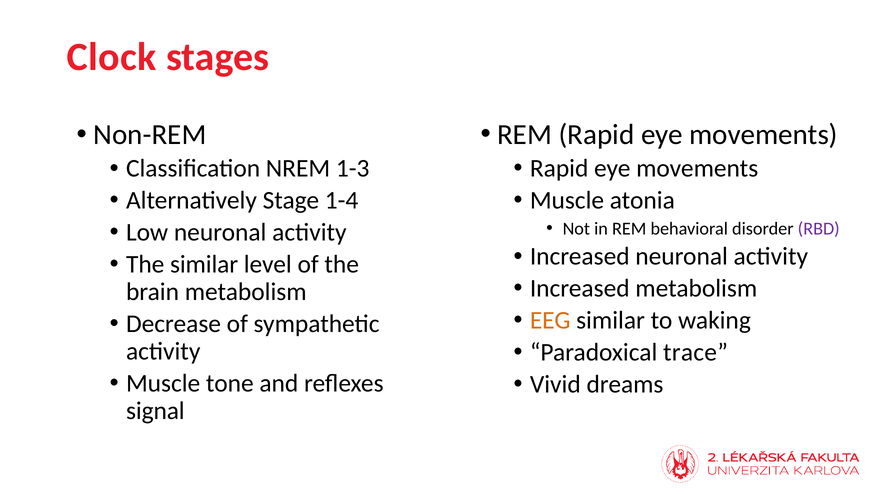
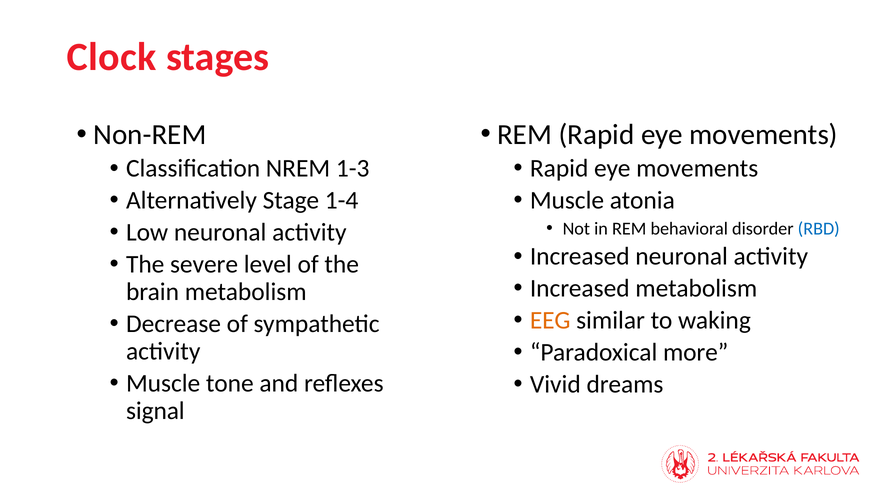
RBD colour: purple -> blue
The similar: similar -> severe
trace: trace -> more
